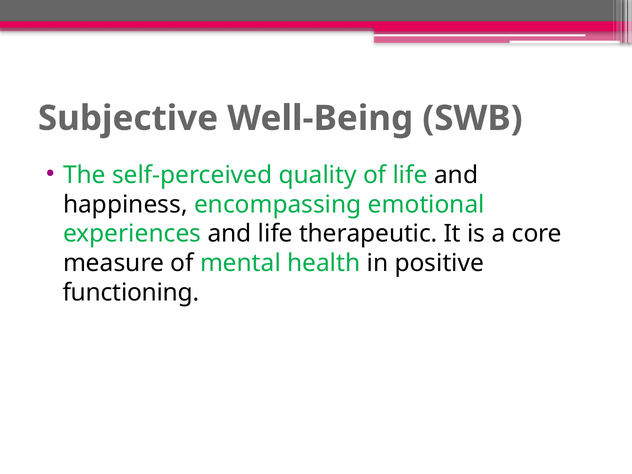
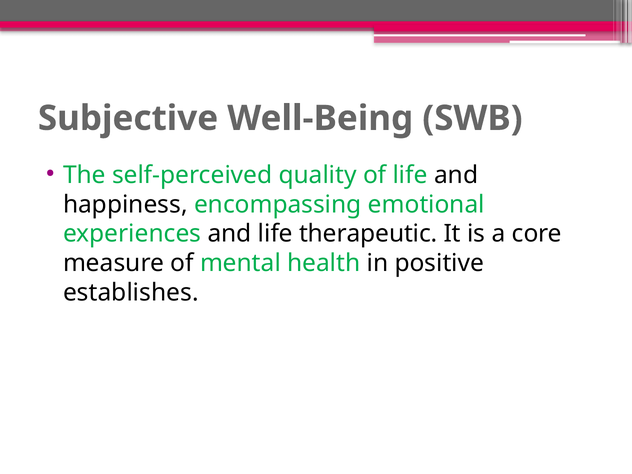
functioning: functioning -> establishes
